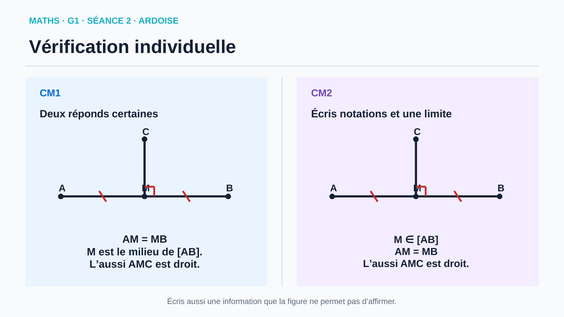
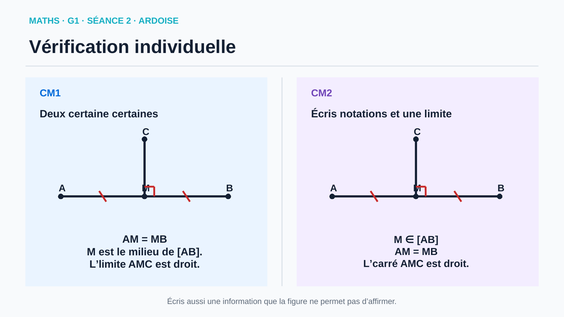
réponds: réponds -> certaine
L’aussi at (381, 264): L’aussi -> L’carré
L’aussi at (108, 264): L’aussi -> L’limite
